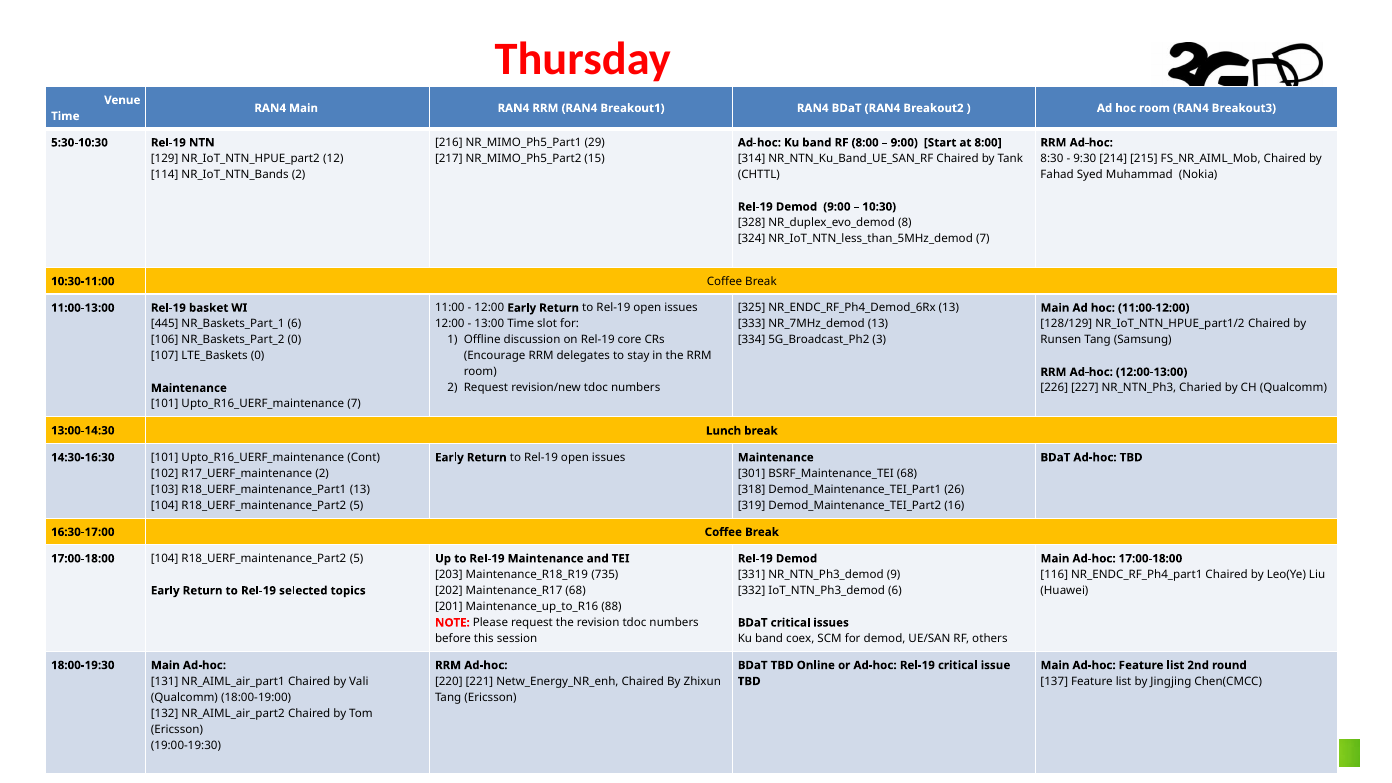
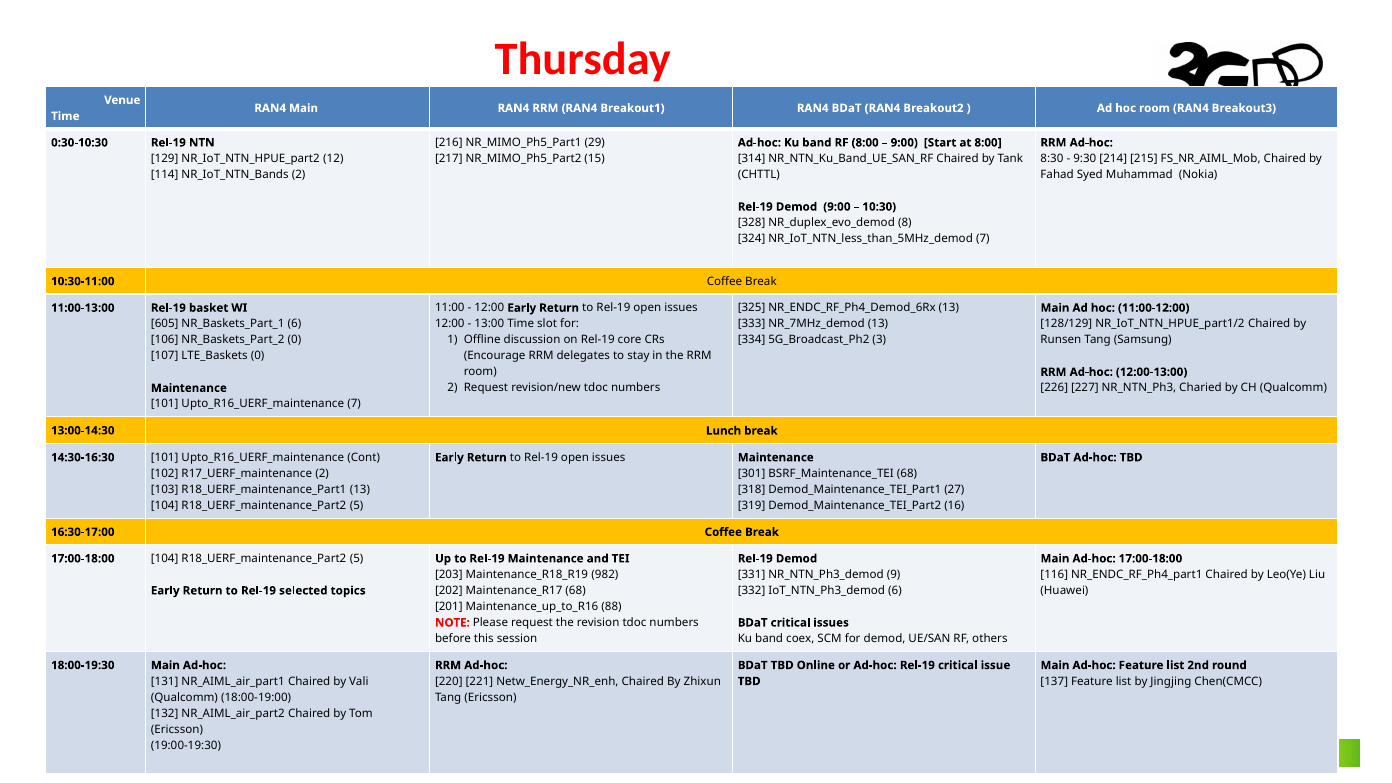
5:30-10:30: 5:30-10:30 -> 0:30-10:30
445: 445 -> 605
26: 26 -> 27
735: 735 -> 982
